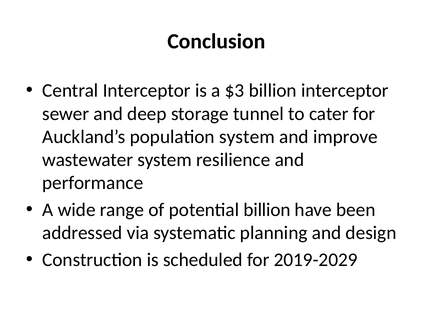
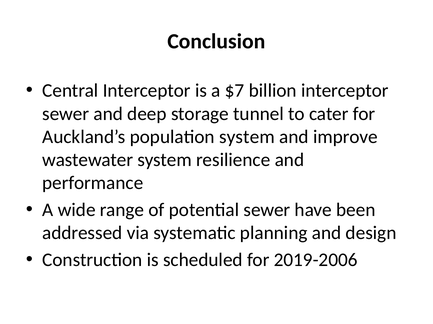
$3: $3 -> $7
potential billion: billion -> sewer
2019-2029: 2019-2029 -> 2019-2006
